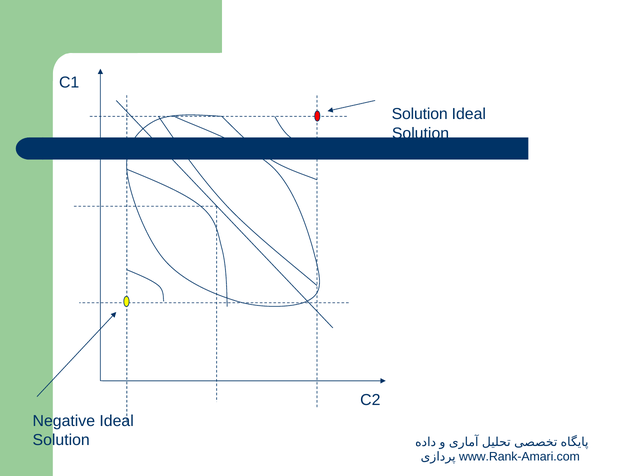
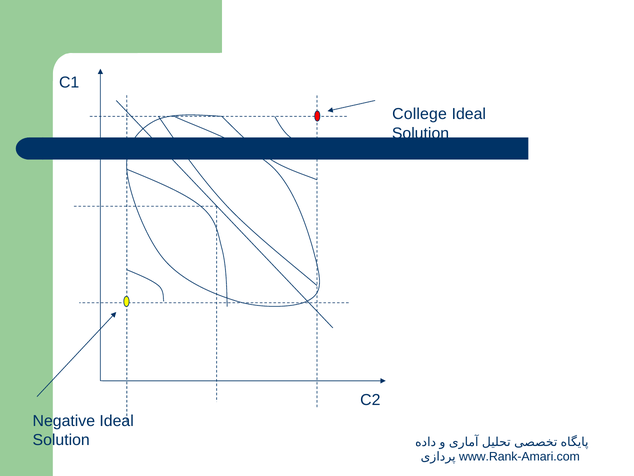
Solution at (420, 114): Solution -> College
